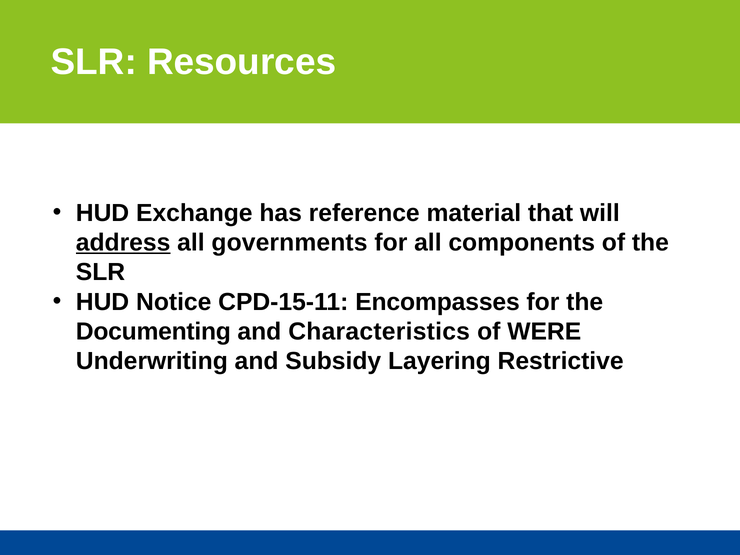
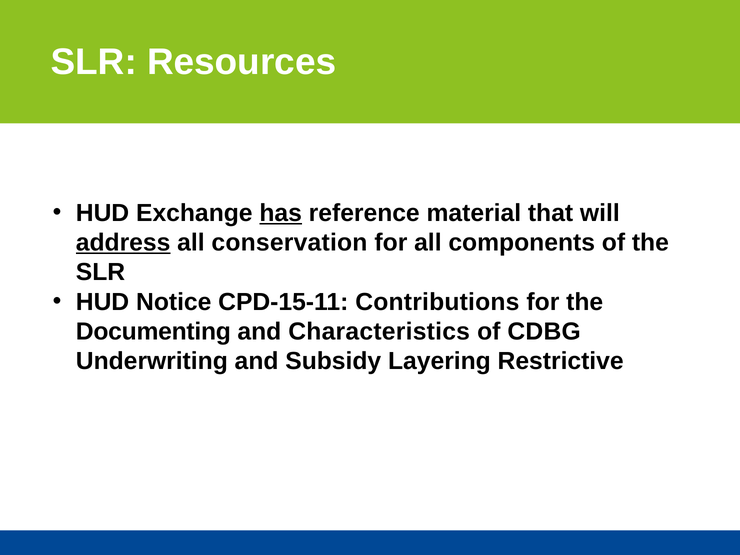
has underline: none -> present
governments: governments -> conservation
Encompasses: Encompasses -> Contributions
WERE: WERE -> CDBG
